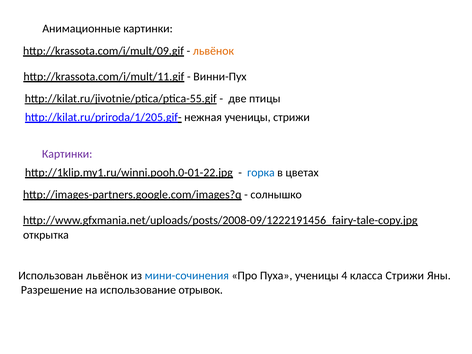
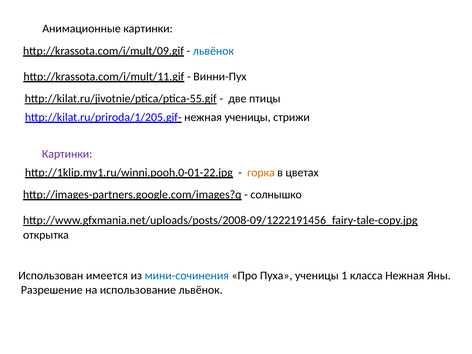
львёнок at (213, 51) colour: orange -> blue
горка colour: blue -> orange
Использован львёнок: львёнок -> имеется
4: 4 -> 1
класса Стрижи: Стрижи -> Нежная
использование отрывок: отрывок -> львёнок
